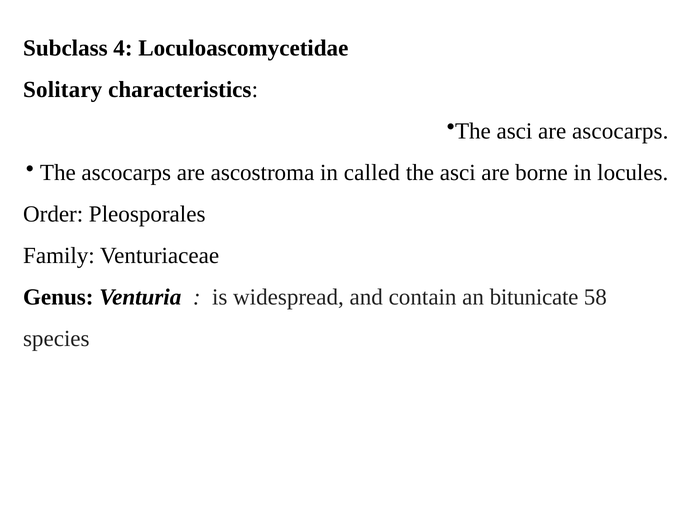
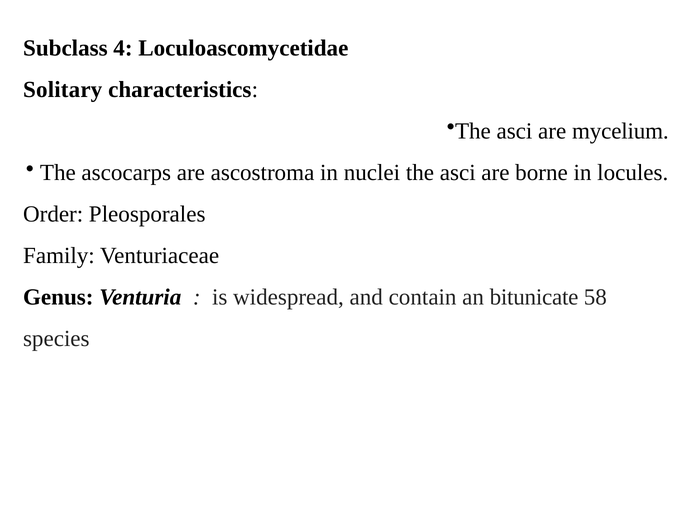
are ascocarps: ascocarps -> mycelium
called: called -> nuclei
